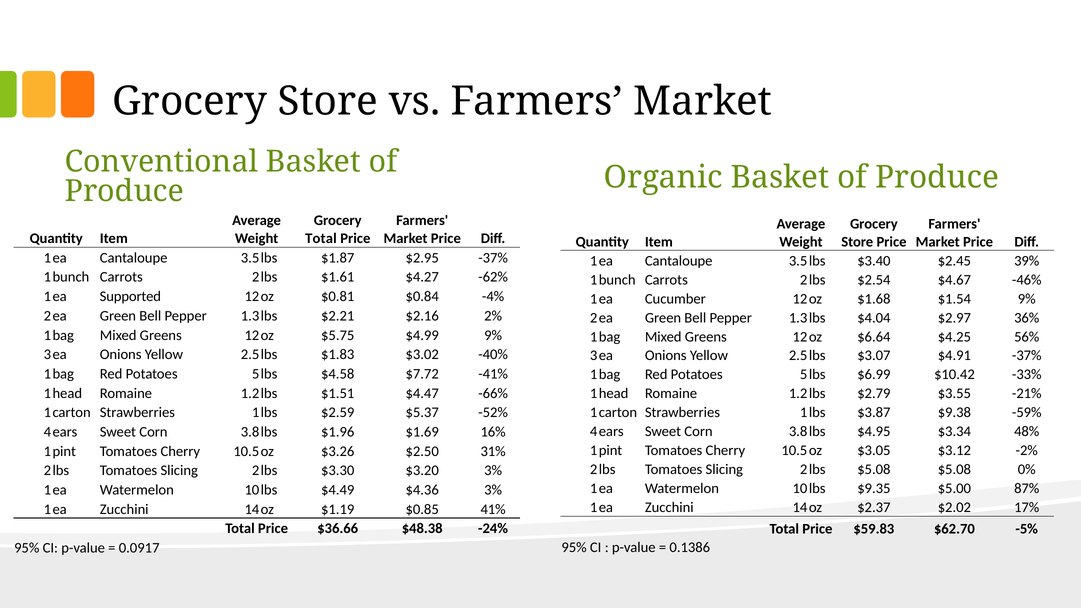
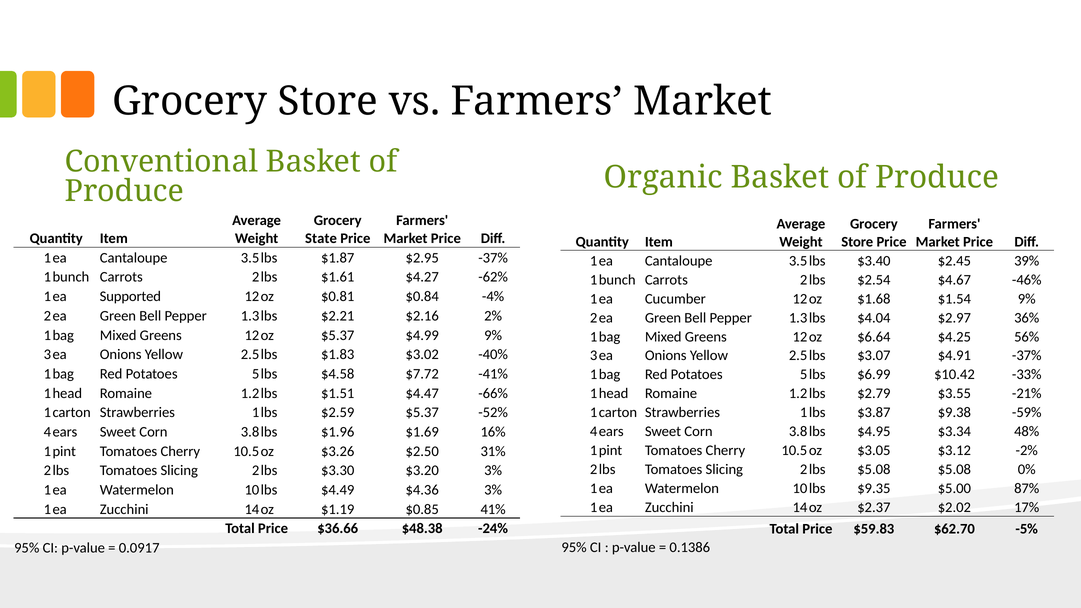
Total at (321, 239): Total -> State
$5.75 at (338, 335): $5.75 -> $5.37
